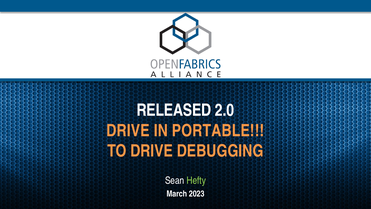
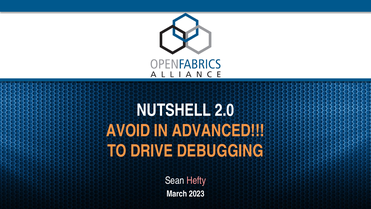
RELEASED: RELEASED -> NUTSHELL
DRIVE at (128, 130): DRIVE -> AVOID
PORTABLE: PORTABLE -> ADVANCED
Hefty colour: light green -> pink
